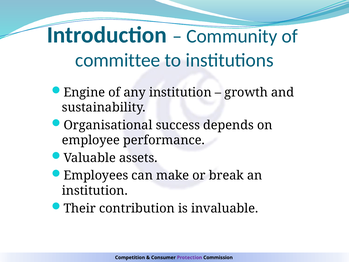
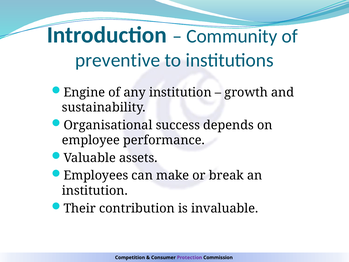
committee: committee -> preventive
